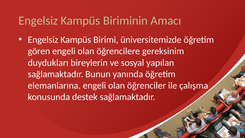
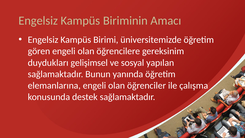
bireylerin: bireylerin -> gelişimsel
